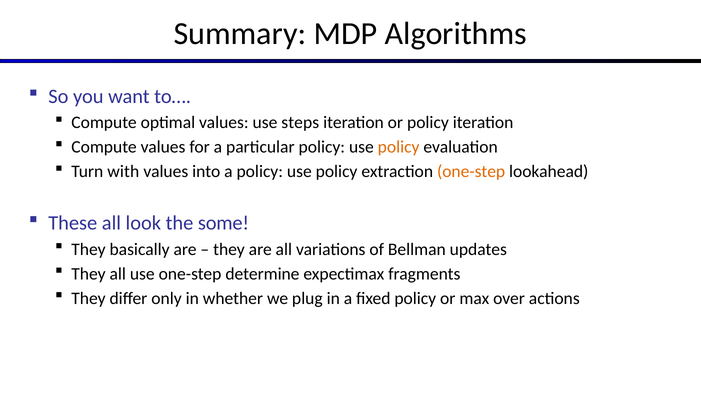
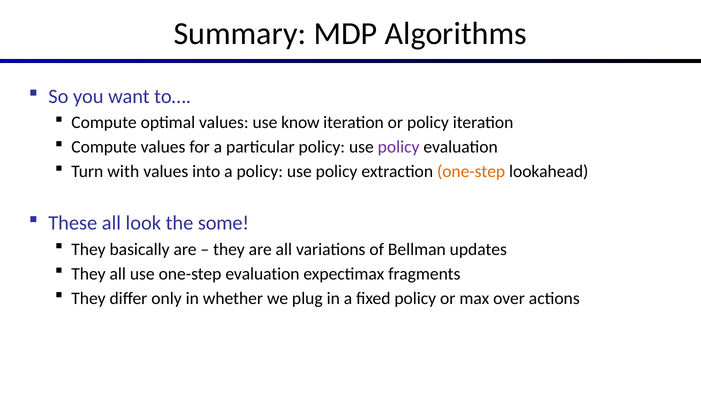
steps: steps -> know
policy at (399, 147) colour: orange -> purple
one-step determine: determine -> evaluation
